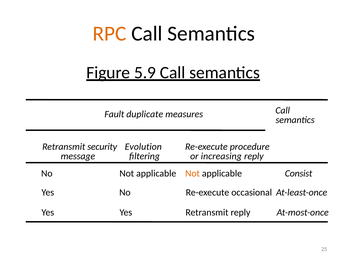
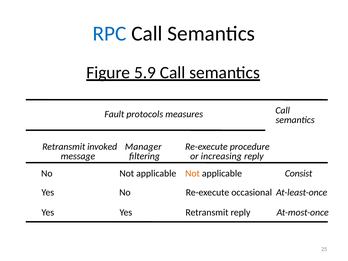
RPC colour: orange -> blue
duplicate: duplicate -> protocols
security: security -> invoked
Evolution: Evolution -> Manager
